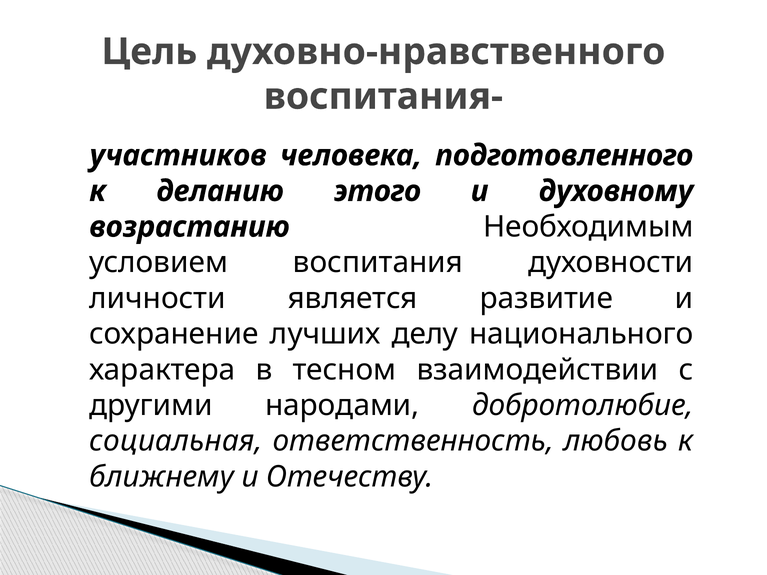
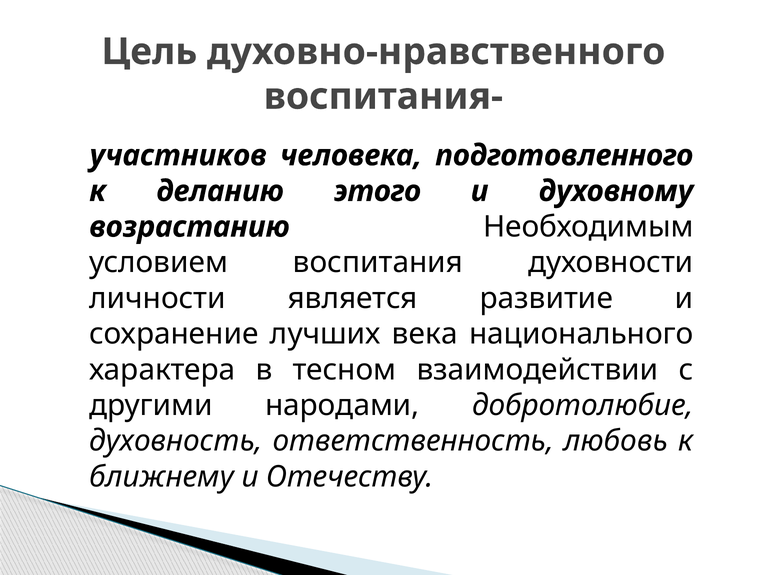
делу: делу -> века
социальная: социальная -> духовность
